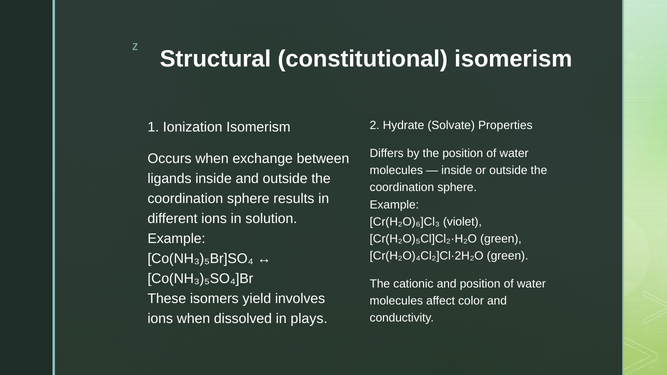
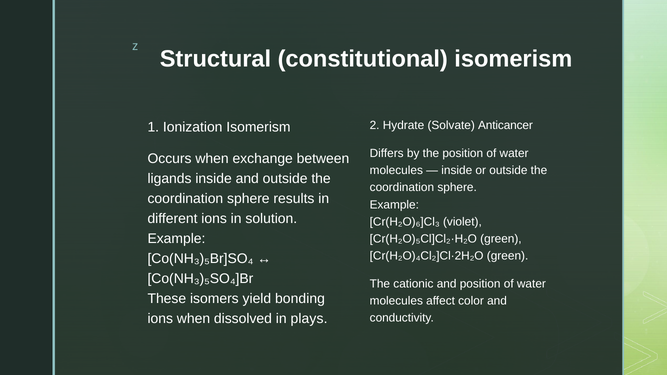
Properties: Properties -> Anticancer
involves: involves -> bonding
